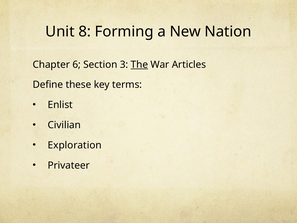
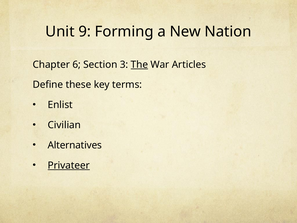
8: 8 -> 9
Exploration: Exploration -> Alternatives
Privateer underline: none -> present
